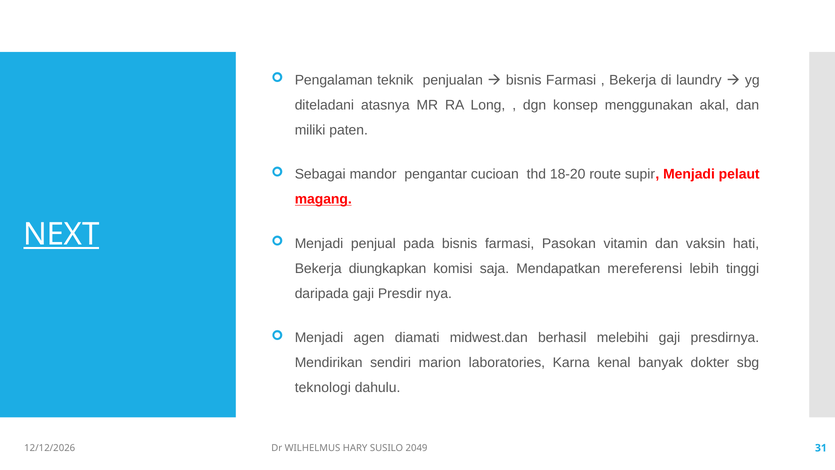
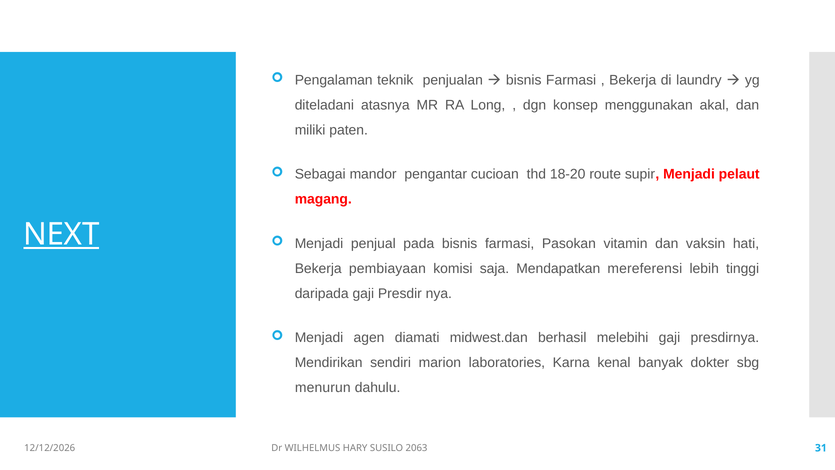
magang underline: present -> none
diungkapkan: diungkapkan -> pembiayaan
teknologi: teknologi -> menurun
2049: 2049 -> 2063
